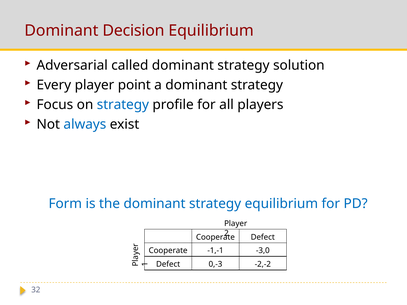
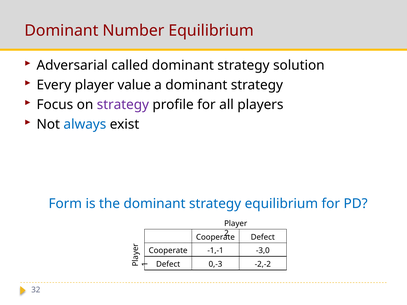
Decision: Decision -> Number
point: point -> value
strategy at (123, 105) colour: blue -> purple
